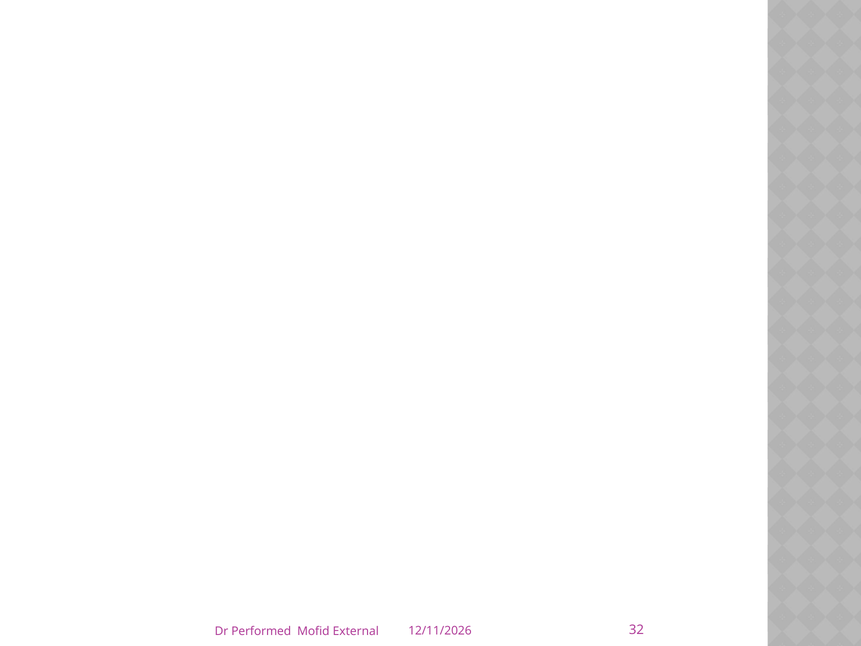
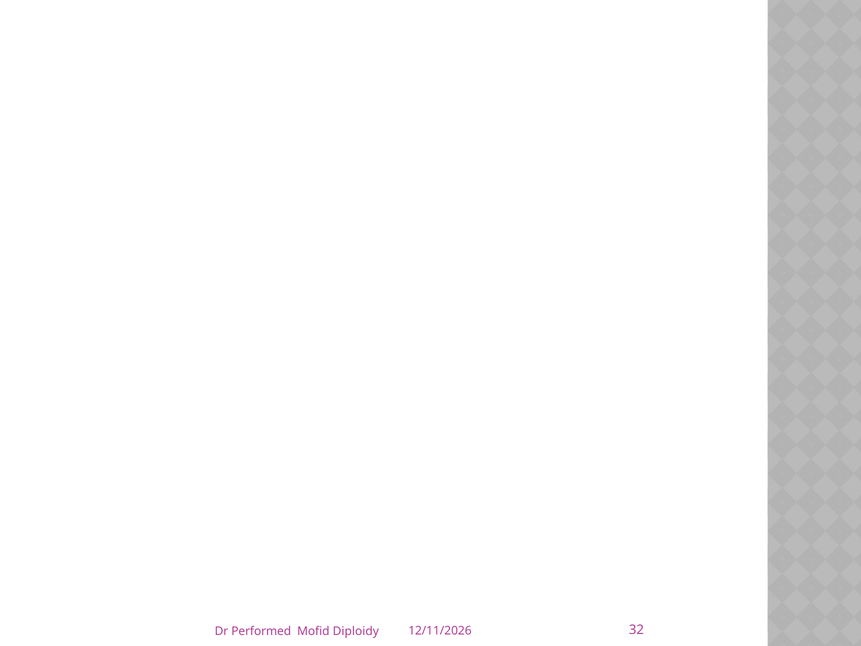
External: External -> Diploidy
